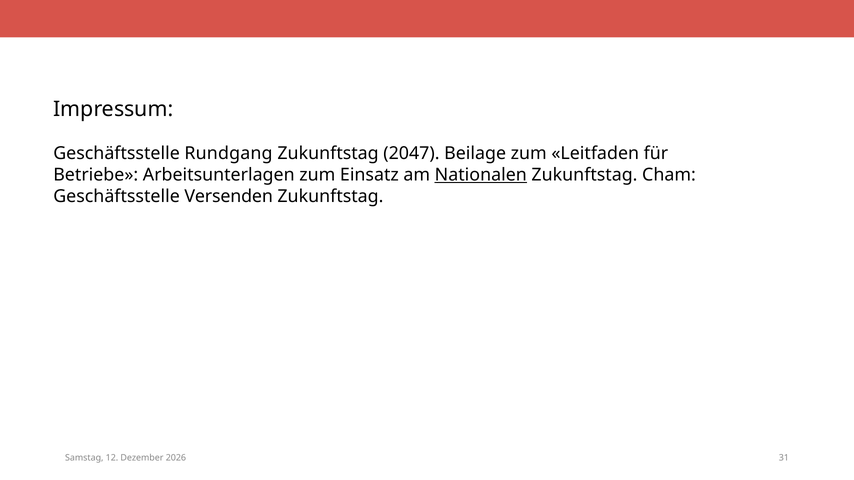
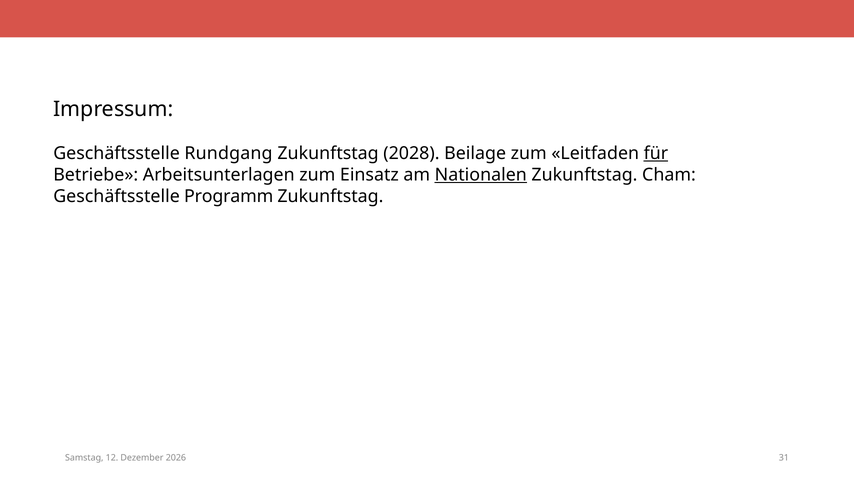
2047: 2047 -> 2028
für underline: none -> present
Versenden: Versenden -> Programm
